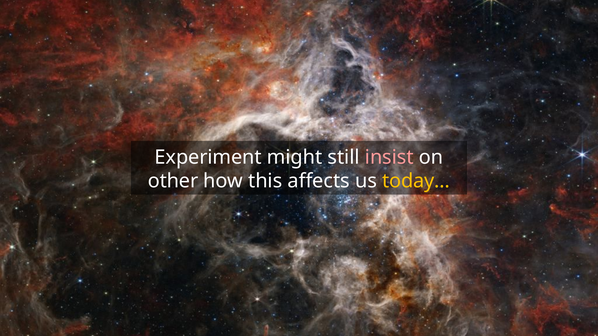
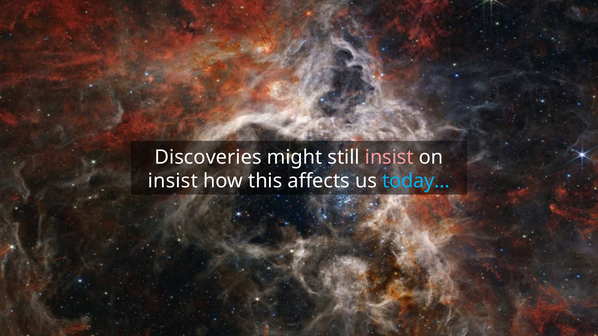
Experiment: Experiment -> Discoveries
other at (173, 181): other -> insist
today… colour: yellow -> light blue
